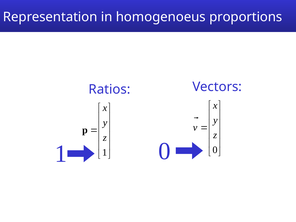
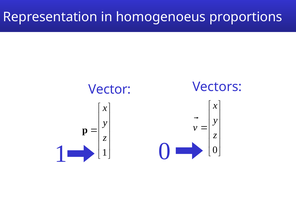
Ratios: Ratios -> Vector
